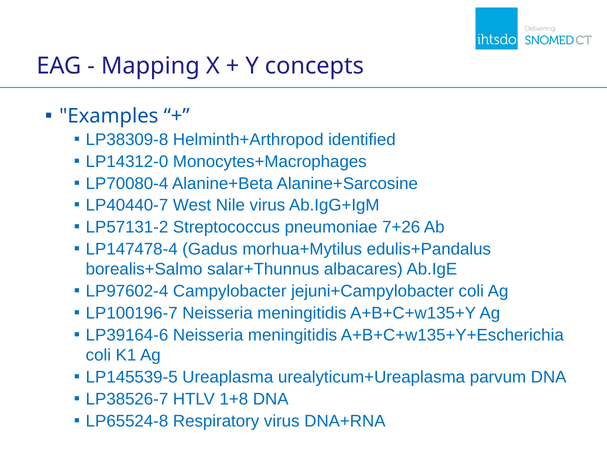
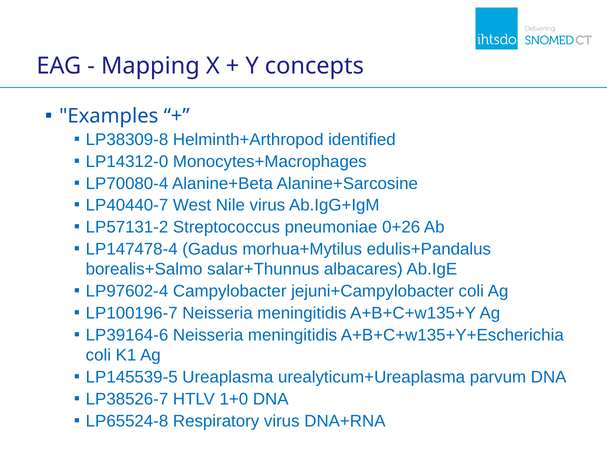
7+26: 7+26 -> 0+26
1+8: 1+8 -> 1+0
